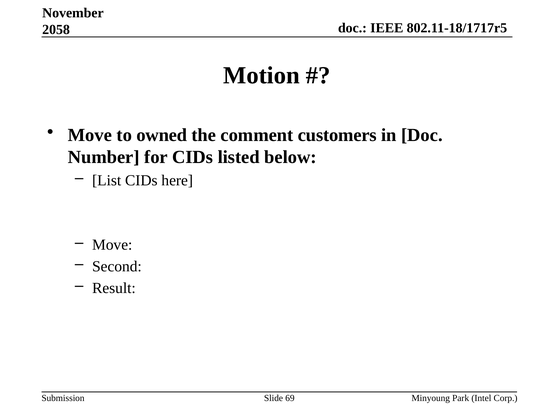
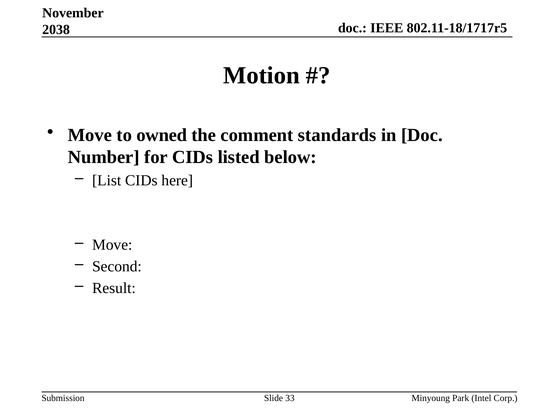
2058: 2058 -> 2038
customers: customers -> standards
69: 69 -> 33
